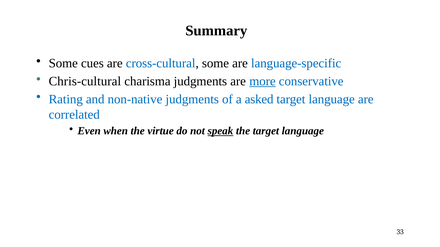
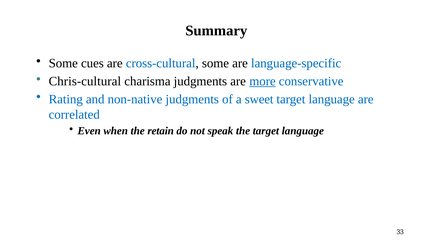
asked: asked -> sweet
virtue: virtue -> retain
speak underline: present -> none
